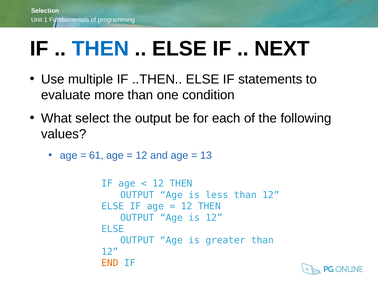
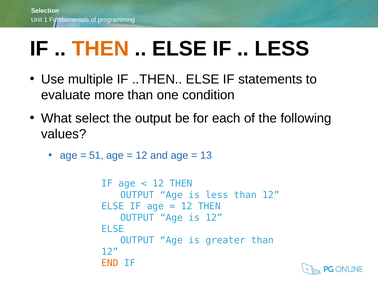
THEN at (100, 49) colour: blue -> orange
NEXT at (282, 49): NEXT -> LESS
61: 61 -> 51
